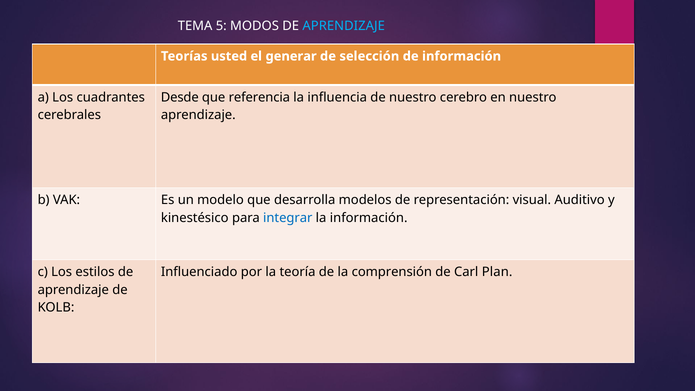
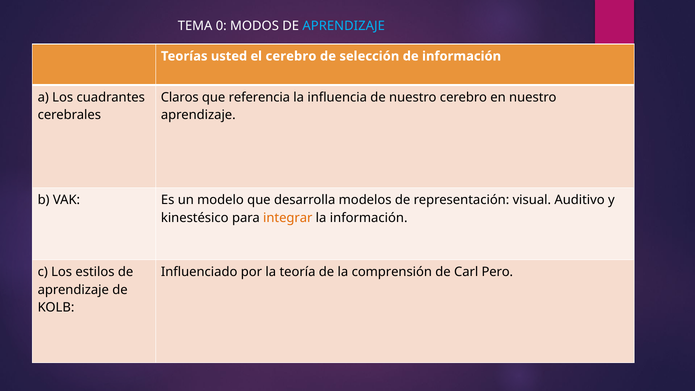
5: 5 -> 0
el generar: generar -> cerebro
Desde: Desde -> Claros
integrar colour: blue -> orange
Plan: Plan -> Pero
